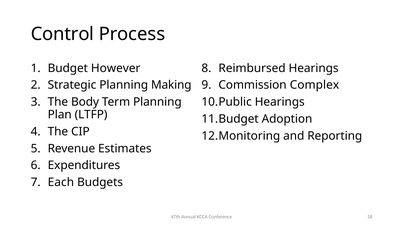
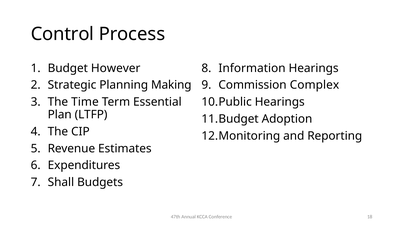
Reimbursed: Reimbursed -> Information
Body: Body -> Time
Term Planning: Planning -> Essential
Each: Each -> Shall
